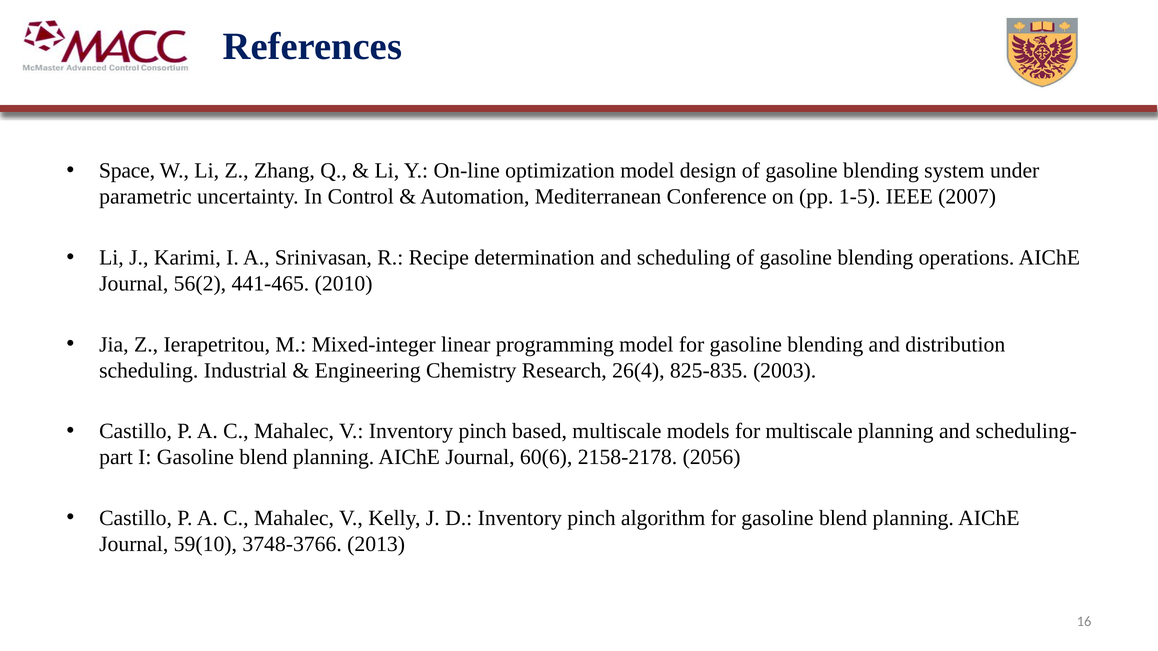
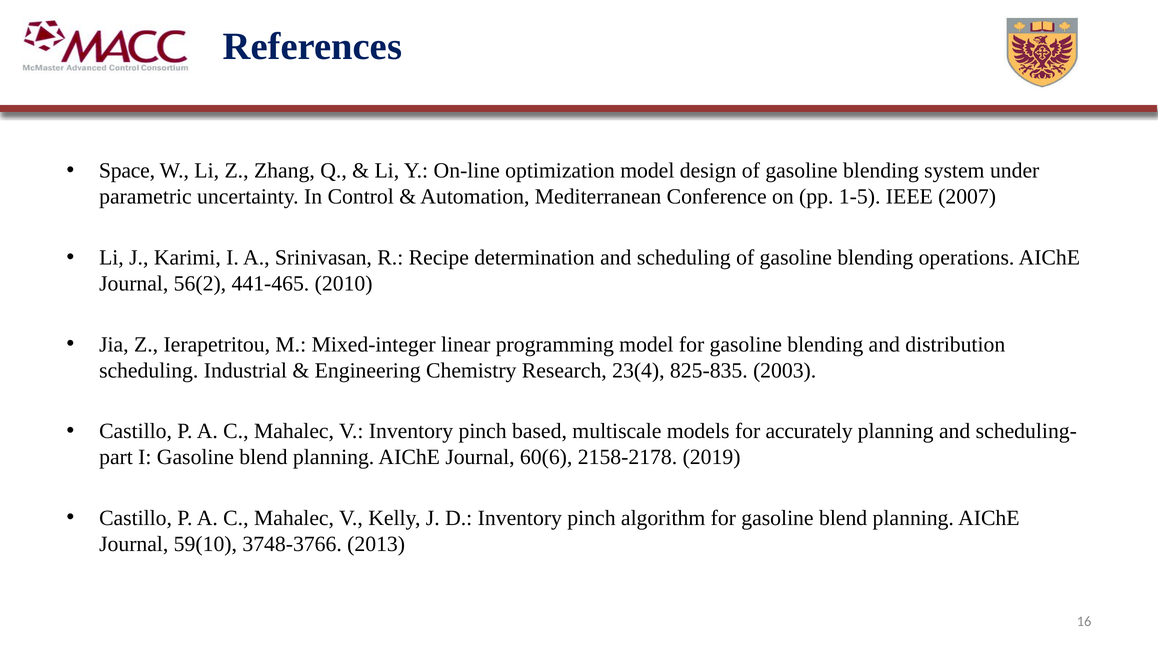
26(4: 26(4 -> 23(4
for multiscale: multiscale -> accurately
2056: 2056 -> 2019
